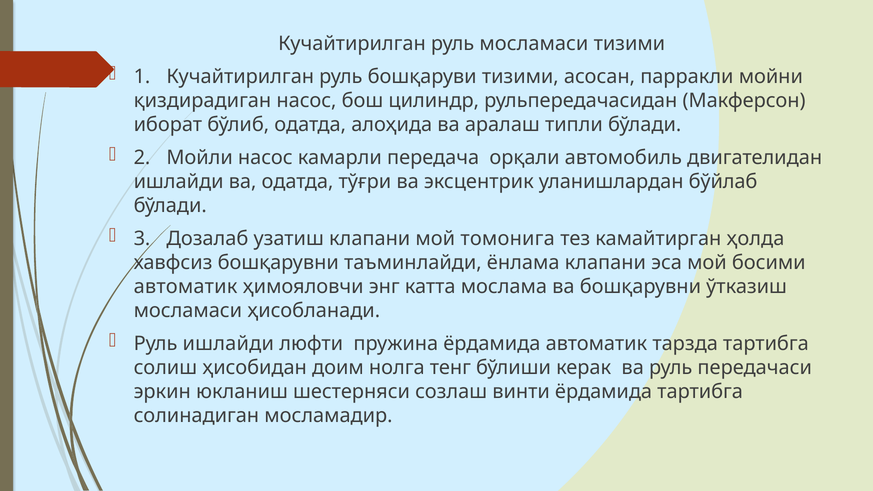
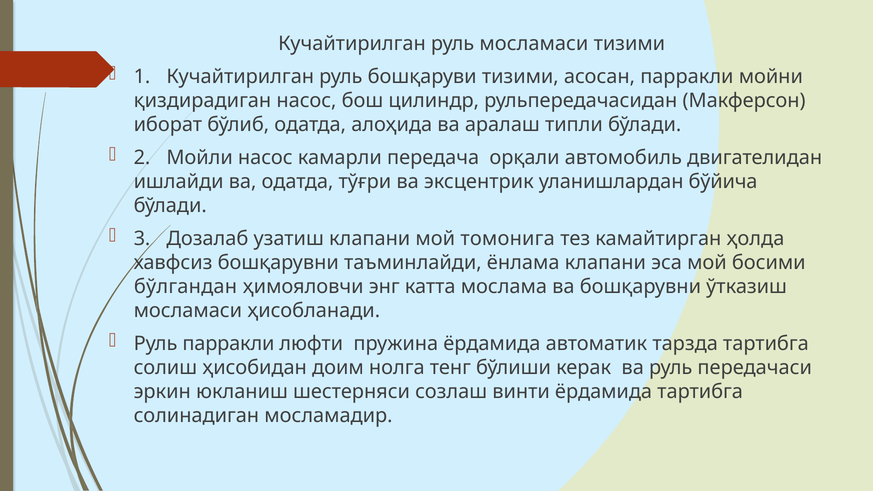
бўйлаб: бўйлаб -> бўйича
автоматик at (186, 287): автоматик -> бўлгандан
Руль ишлайди: ишлайди -> парракли
